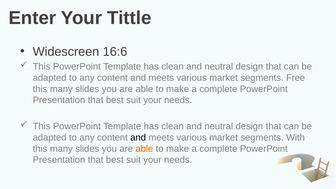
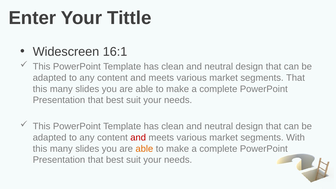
16:6: 16:6 -> 16:1
segments Free: Free -> That
and at (138, 137) colour: black -> red
